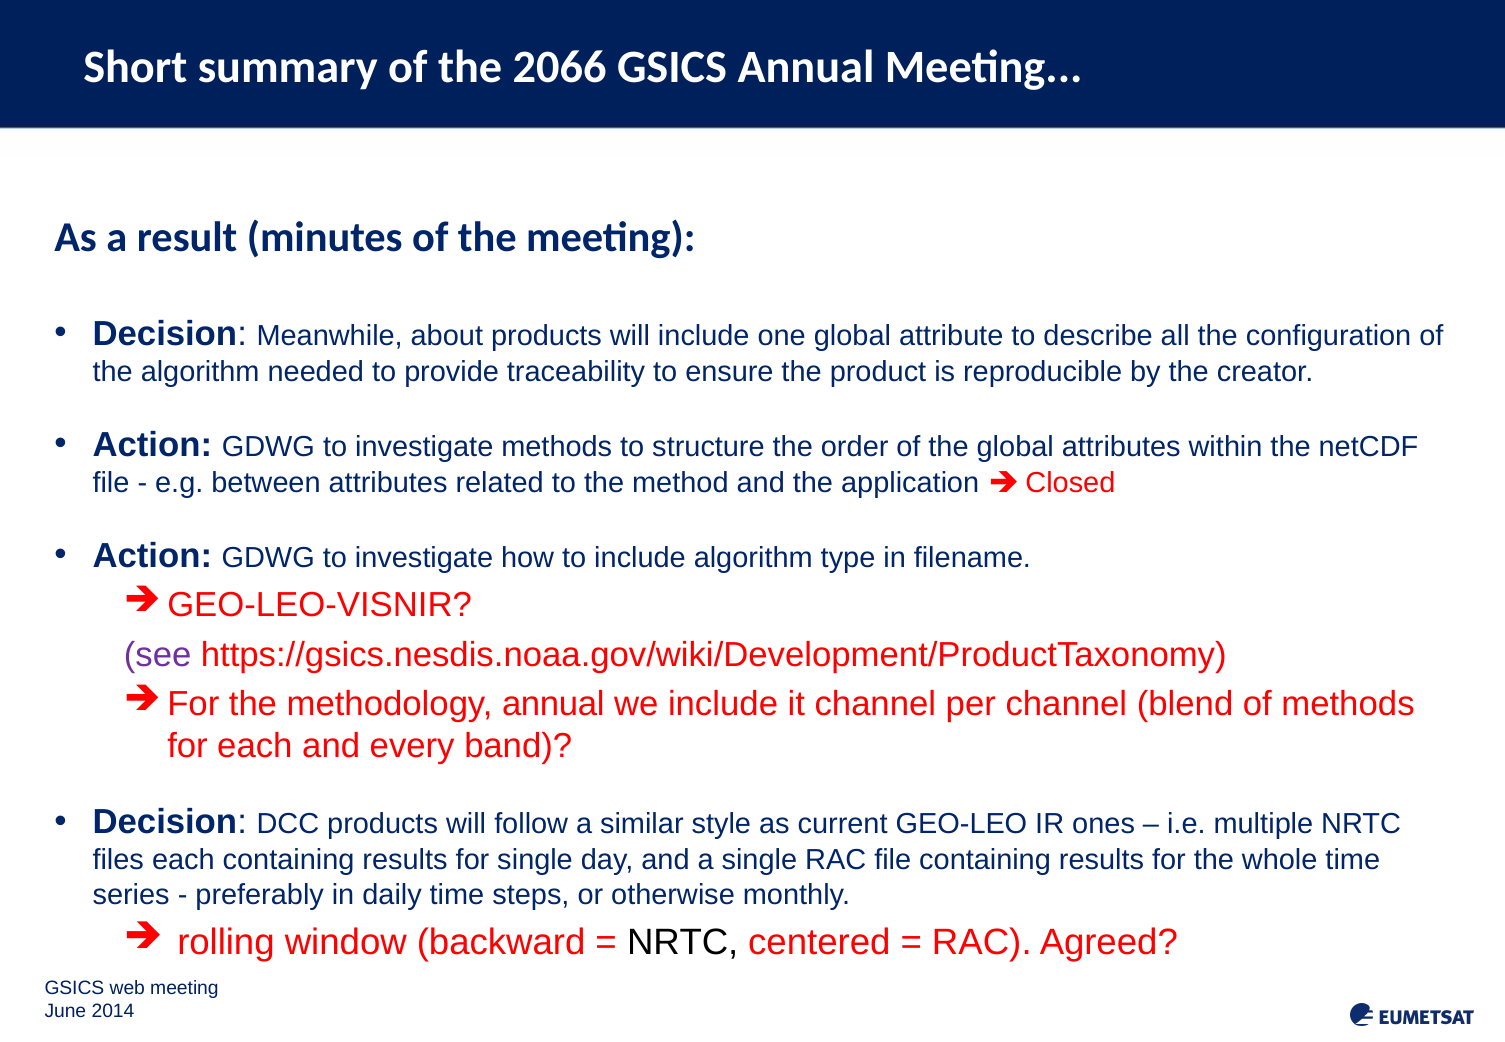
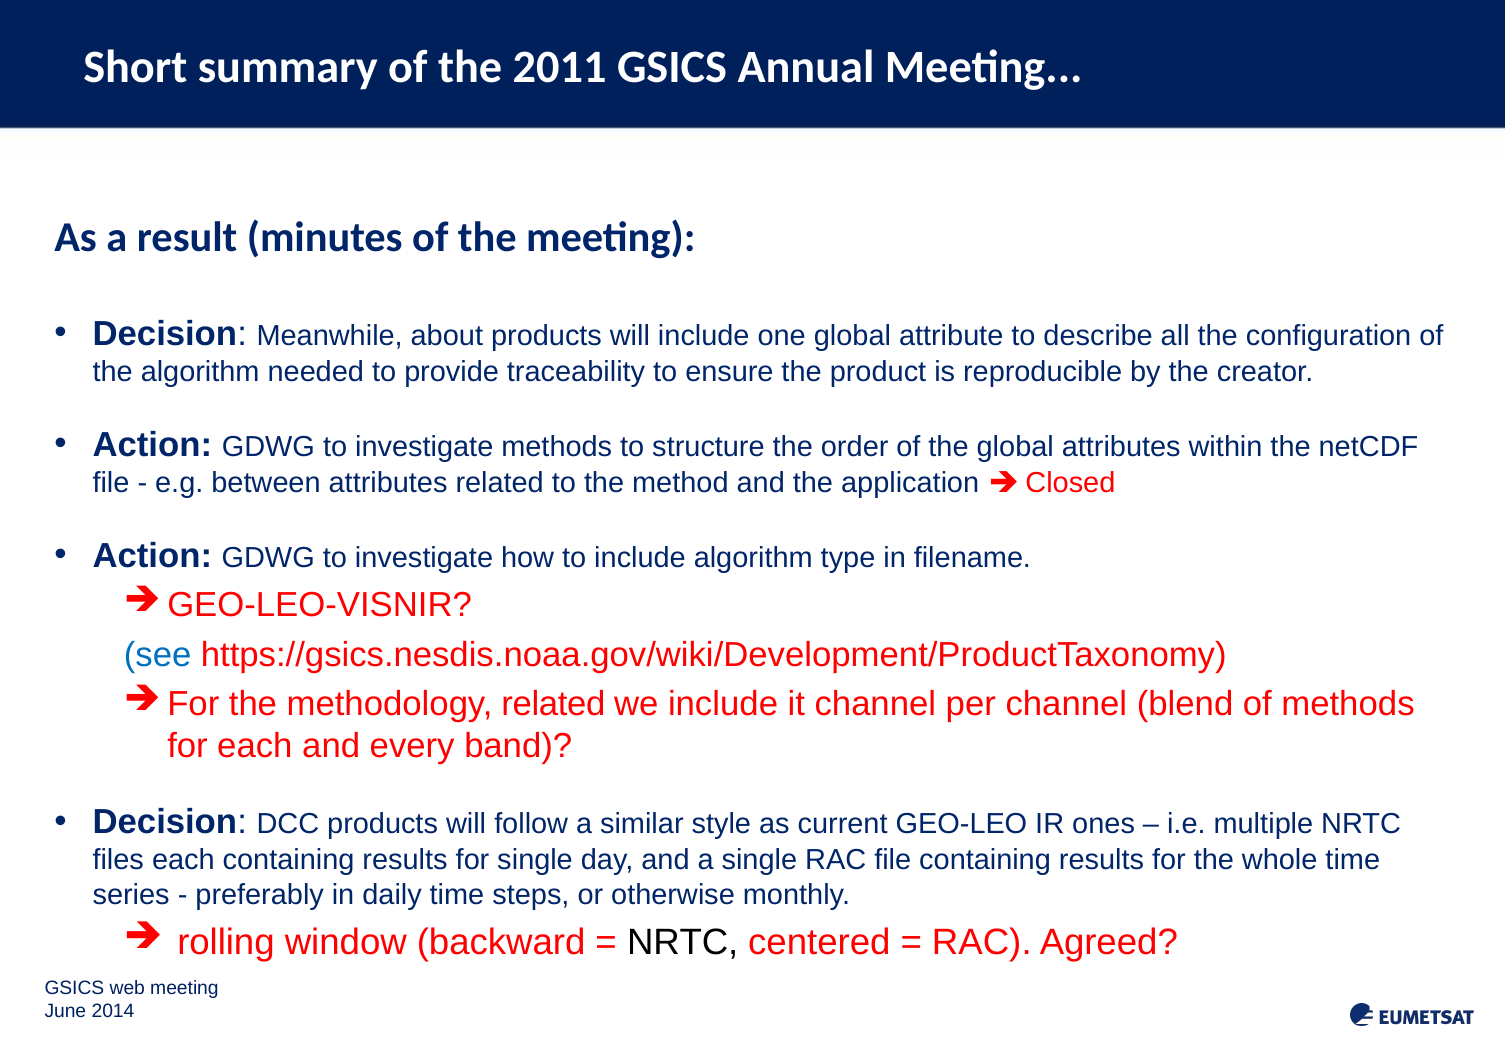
2066: 2066 -> 2011
see colour: purple -> blue
methodology annual: annual -> related
